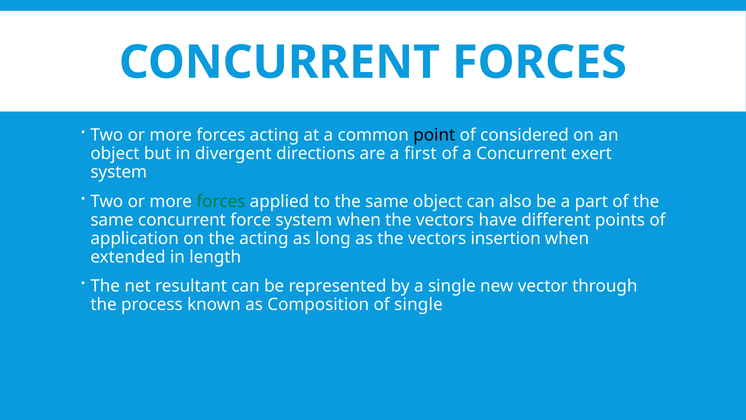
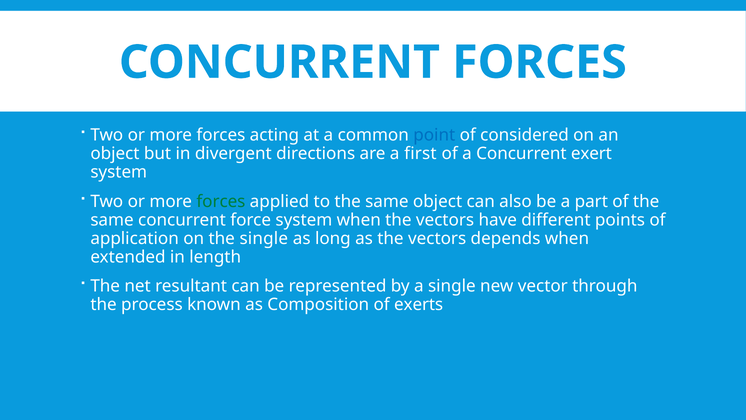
point colour: black -> blue
the acting: acting -> single
insertion: insertion -> depends
of single: single -> exerts
